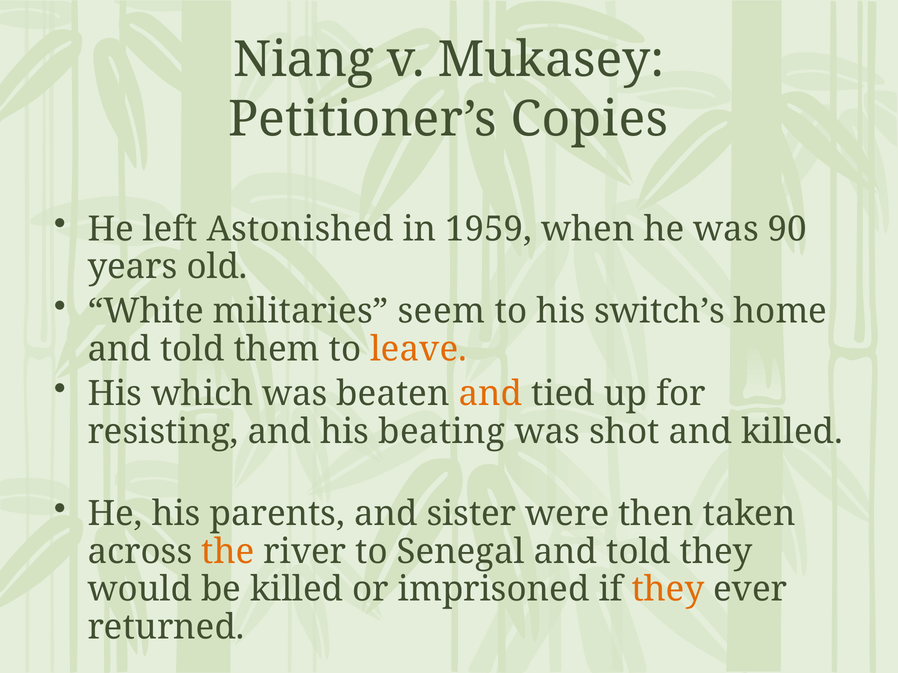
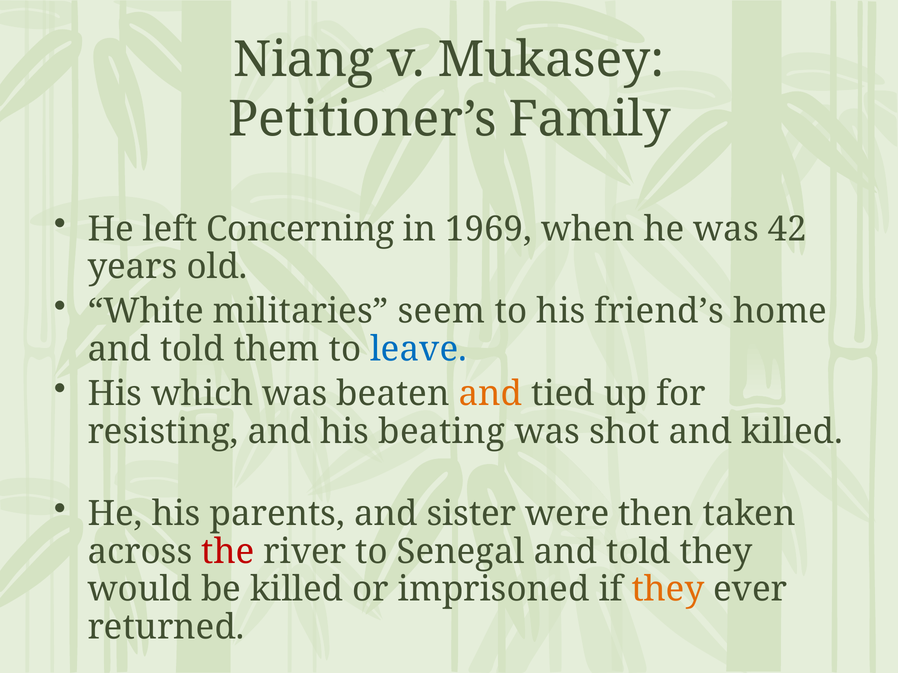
Copies: Copies -> Family
Astonished: Astonished -> Concerning
1959: 1959 -> 1969
90: 90 -> 42
switch’s: switch’s -> friend’s
leave colour: orange -> blue
the colour: orange -> red
